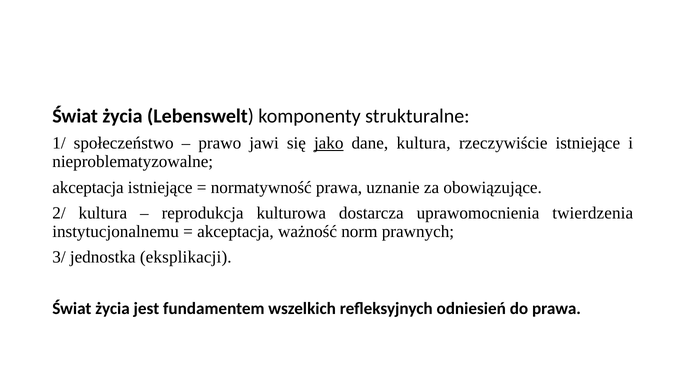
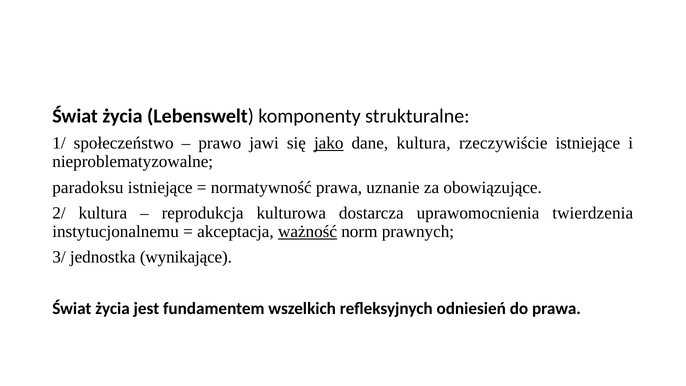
akceptacja at (88, 187): akceptacja -> paradoksu
ważność underline: none -> present
eksplikacji: eksplikacji -> wynikające
